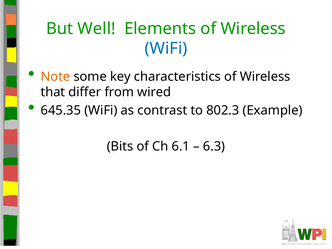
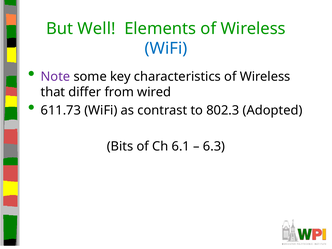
Note colour: orange -> purple
645.35: 645.35 -> 611.73
Example: Example -> Adopted
